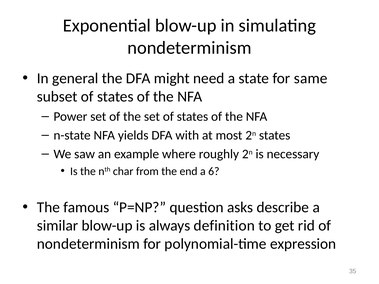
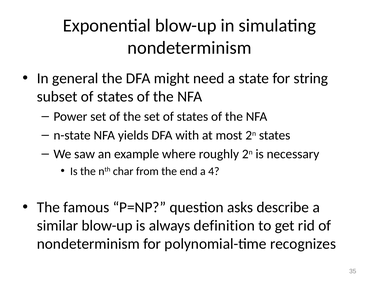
same: same -> string
6: 6 -> 4
expression: expression -> recognizes
